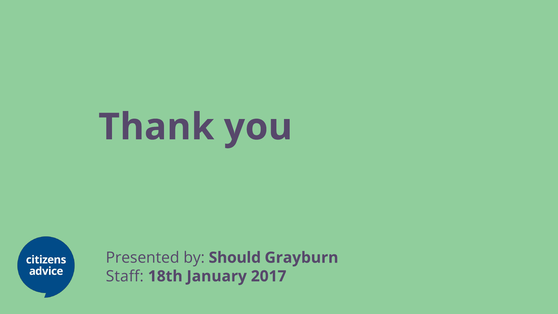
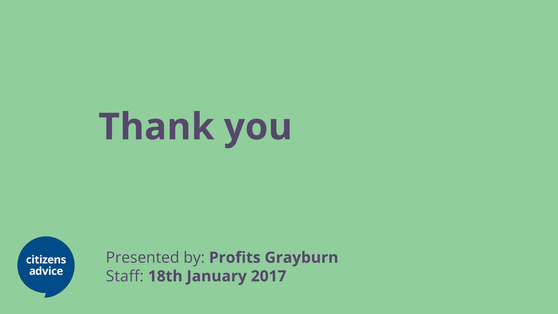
Should: Should -> Profits
